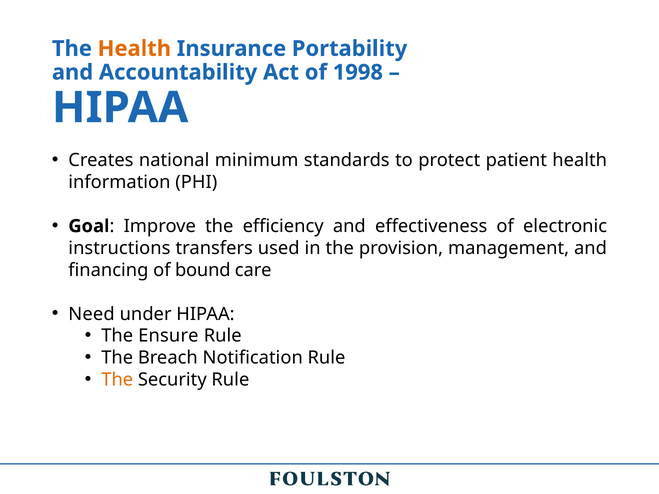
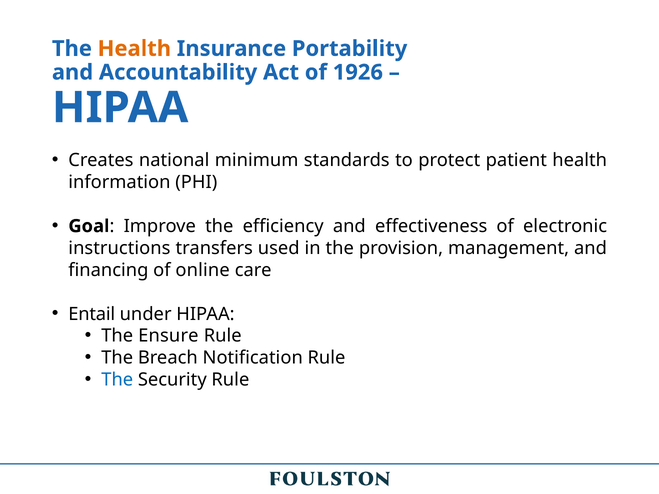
1998: 1998 -> 1926
bound: bound -> online
Need: Need -> Entail
The at (117, 380) colour: orange -> blue
